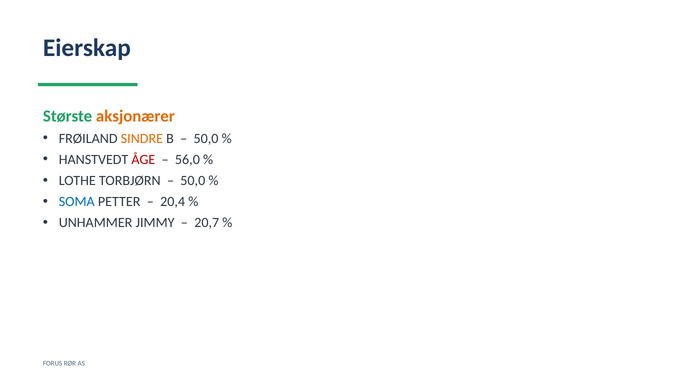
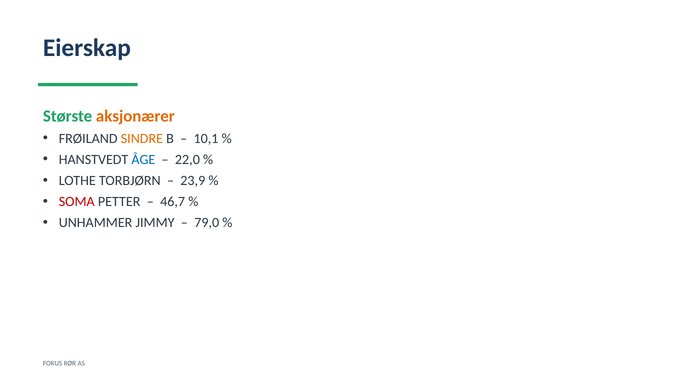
50,0 at (206, 139): 50,0 -> 10,1
ÅGE colour: red -> blue
56,0: 56,0 -> 22,0
50,0 at (193, 181): 50,0 -> 23,9
SOMA colour: blue -> red
20,4: 20,4 -> 46,7
20,7: 20,7 -> 79,0
